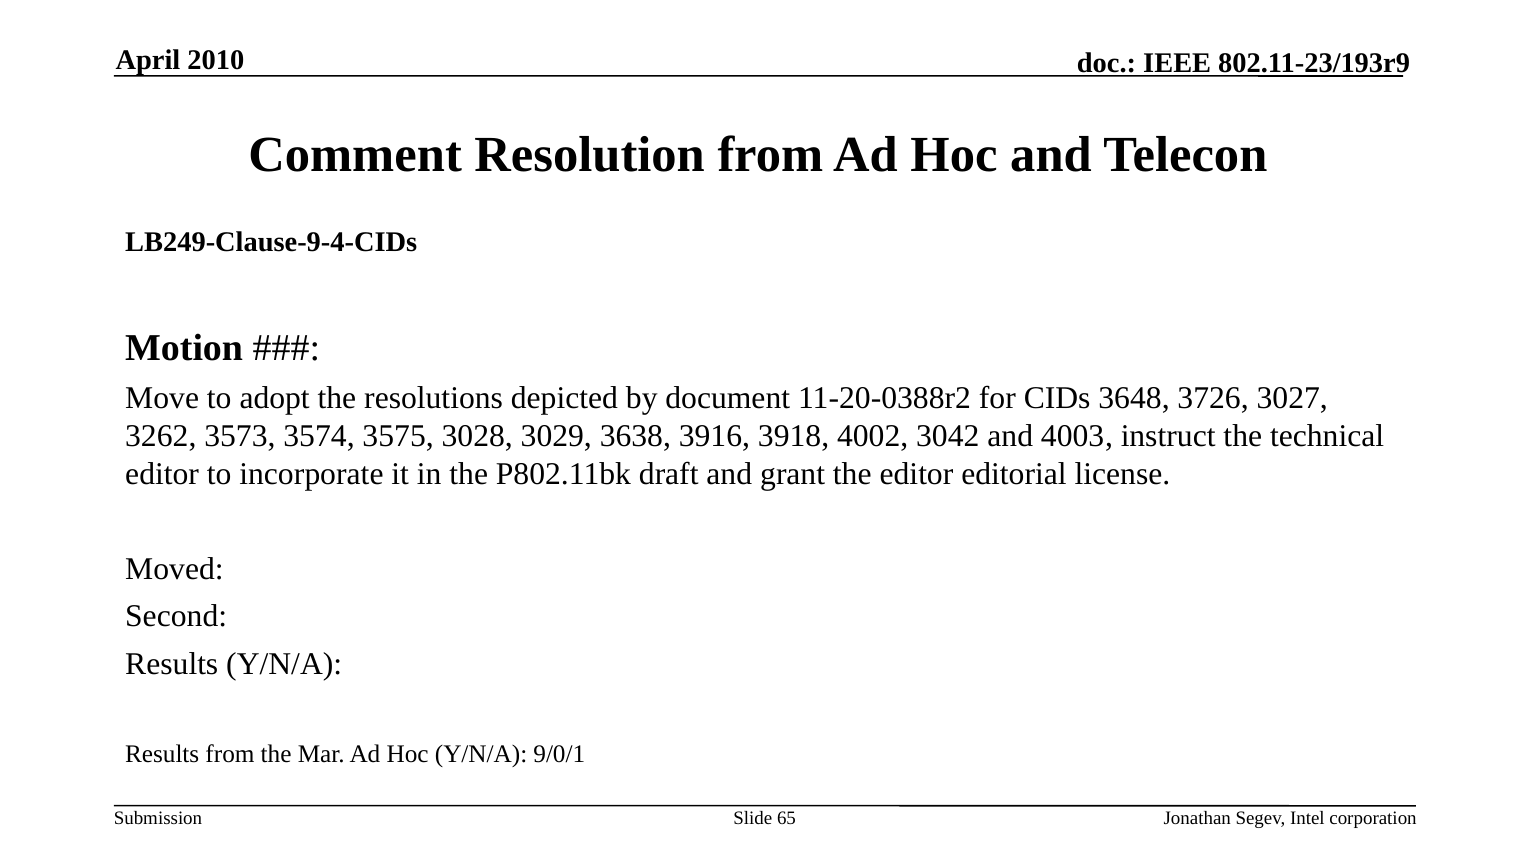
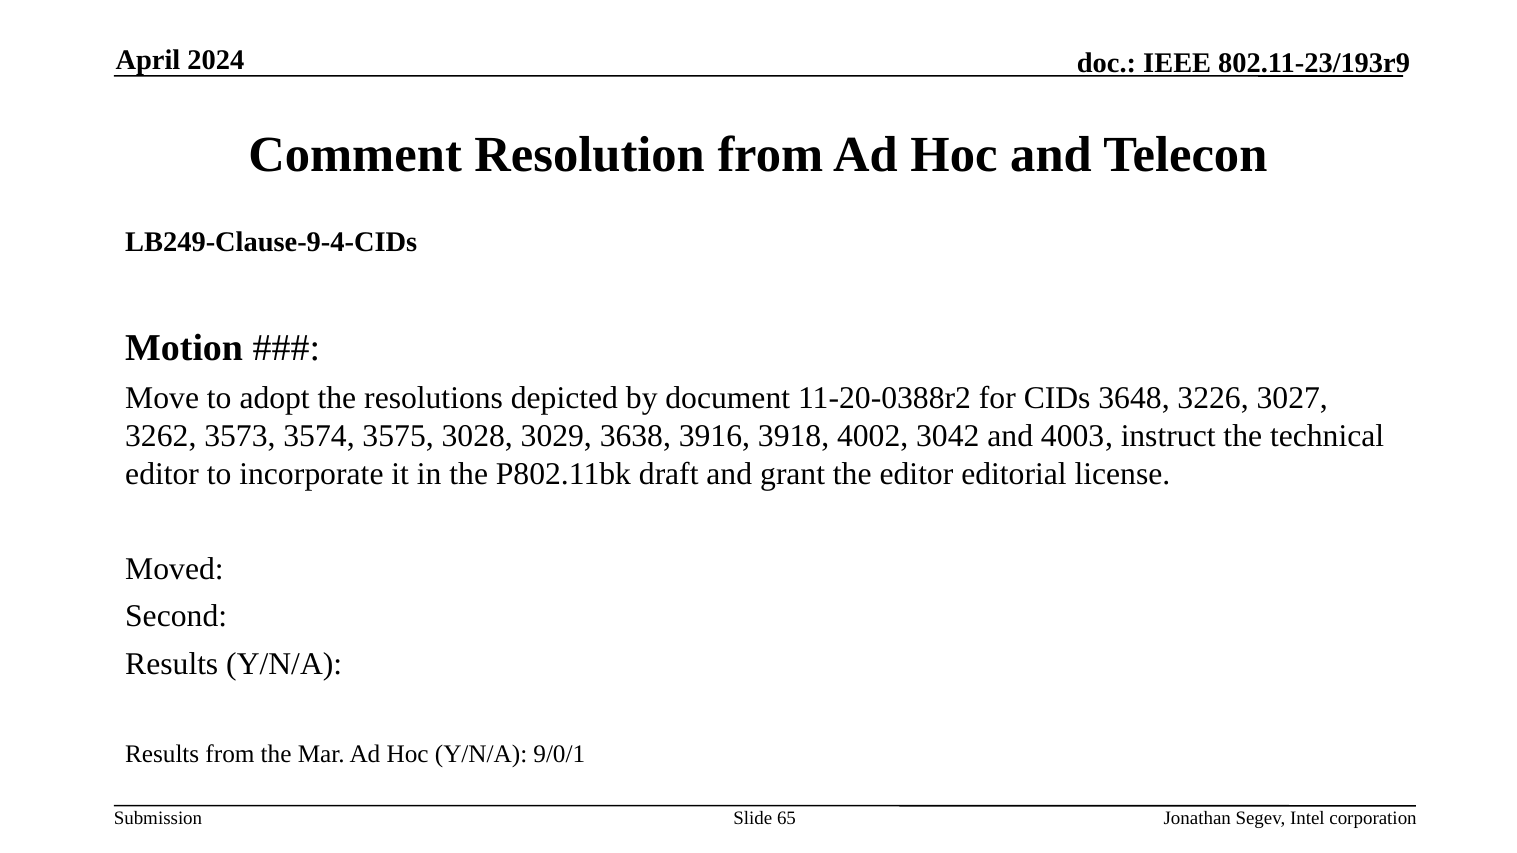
2010: 2010 -> 2024
3726: 3726 -> 3226
